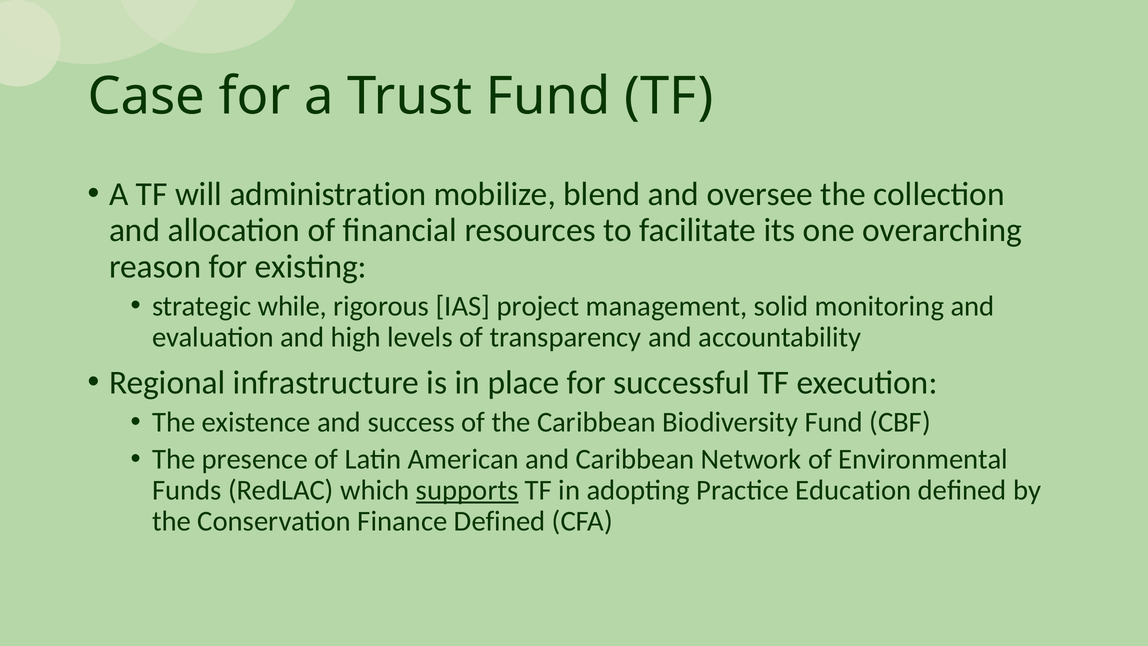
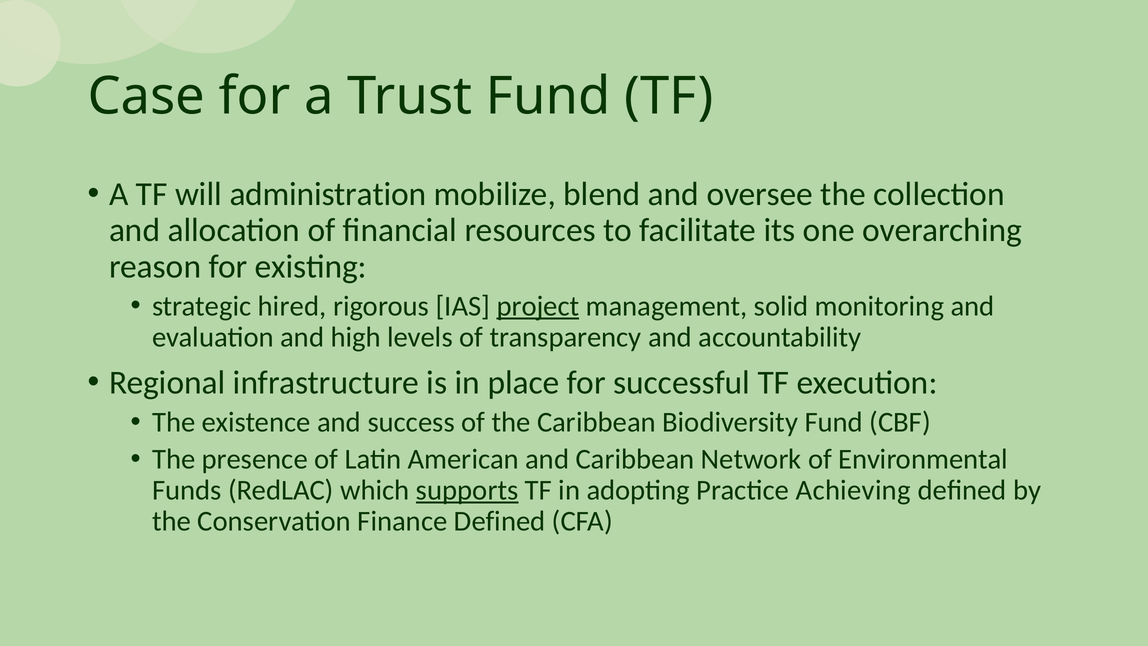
while: while -> hired
project underline: none -> present
Education: Education -> Achieving
